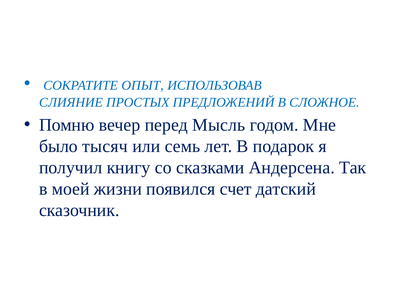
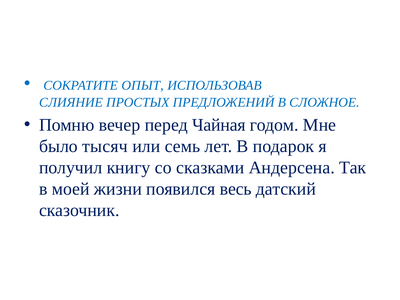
Мысль: Мысль -> Чайная
счет: счет -> весь
